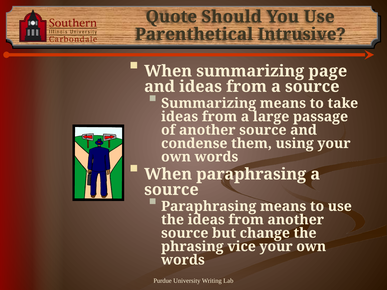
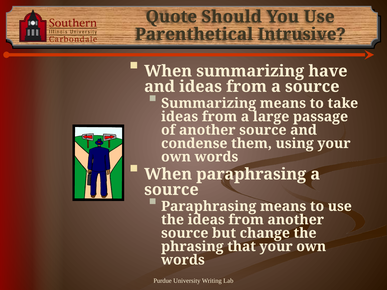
page: page -> have
vice: vice -> that
